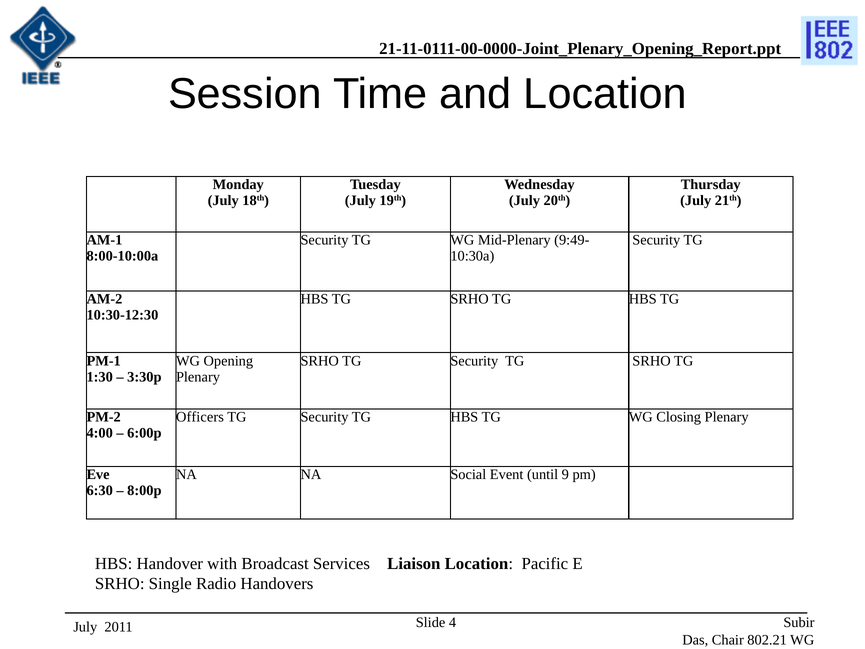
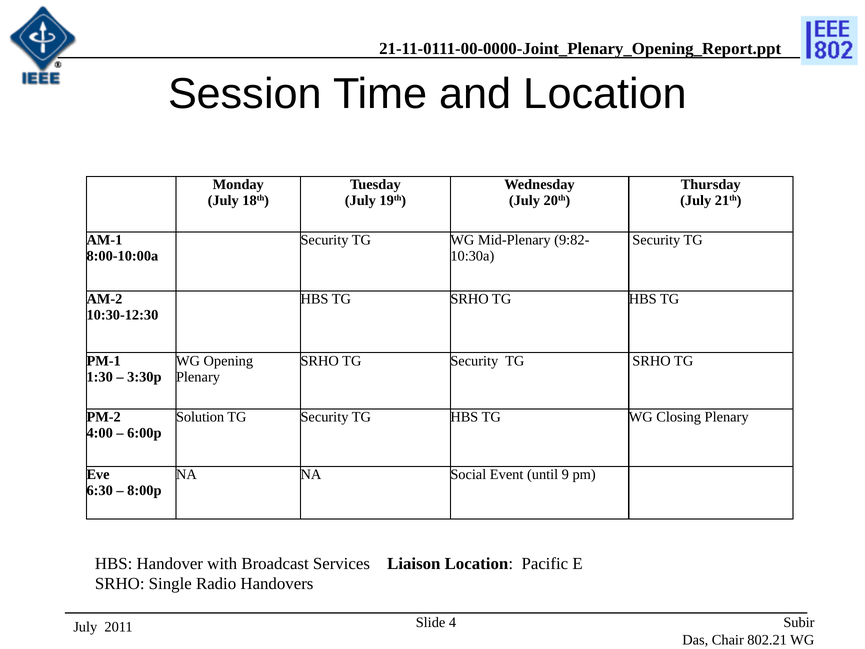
9:49-: 9:49- -> 9:82-
Officers: Officers -> Solution
